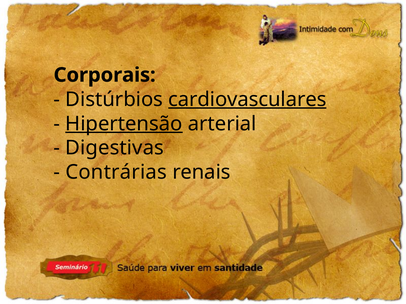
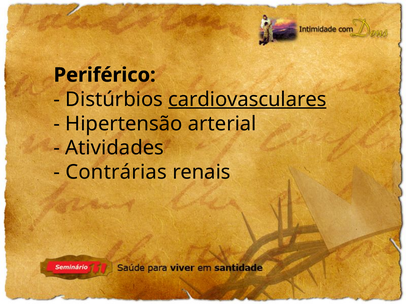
Corporais: Corporais -> Periférico
Hipertensão underline: present -> none
Digestivas: Digestivas -> Atividades
